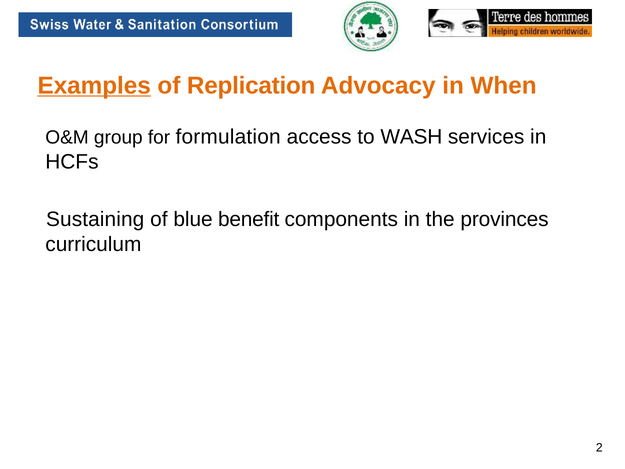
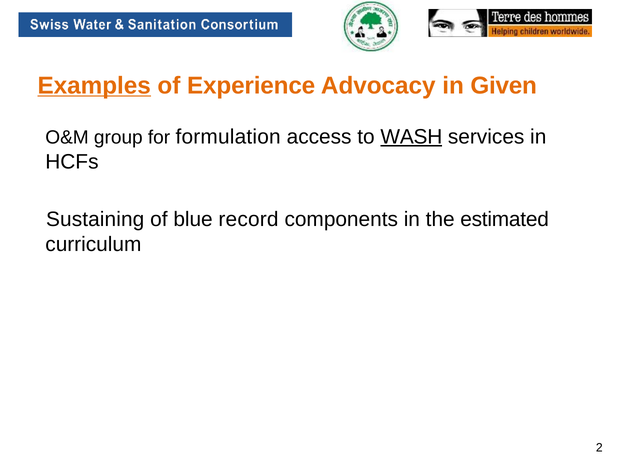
Replication: Replication -> Experience
When: When -> Given
WASH underline: none -> present
benefit: benefit -> record
provinces: provinces -> estimated
